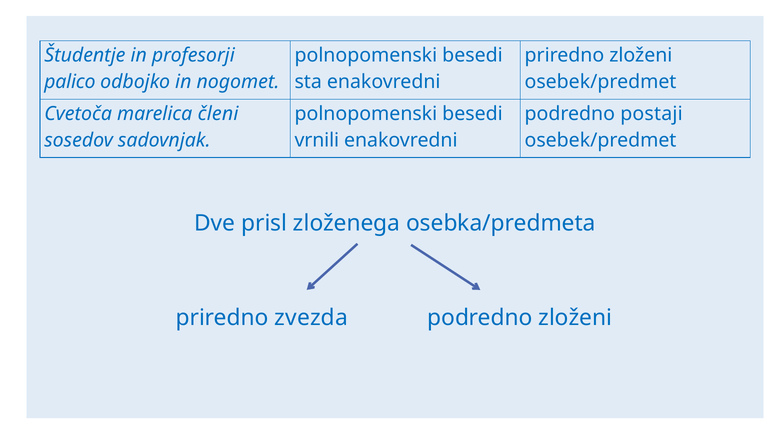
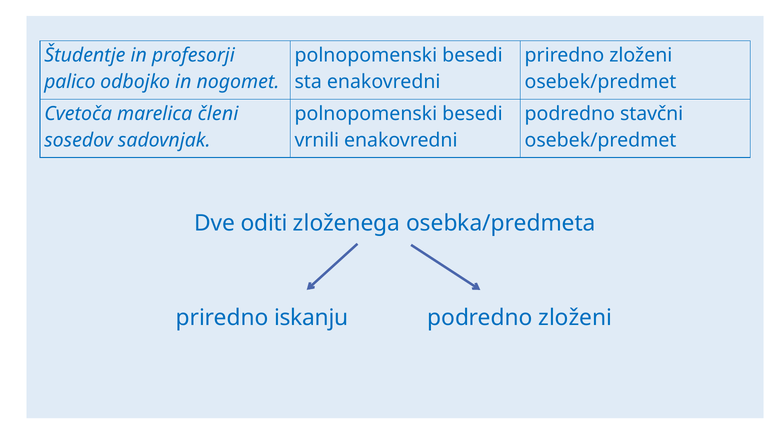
postaji: postaji -> stavčni
prisl: prisl -> oditi
zvezda: zvezda -> iskanju
